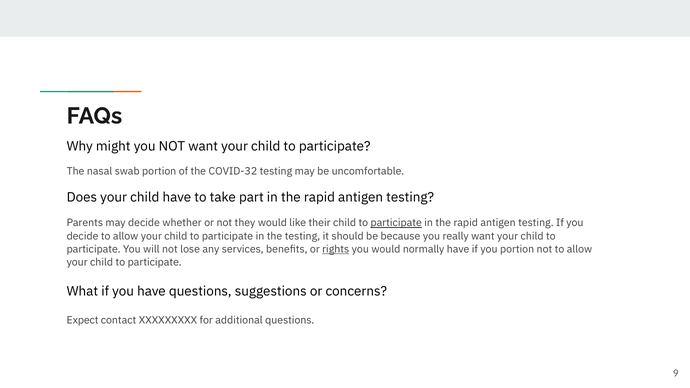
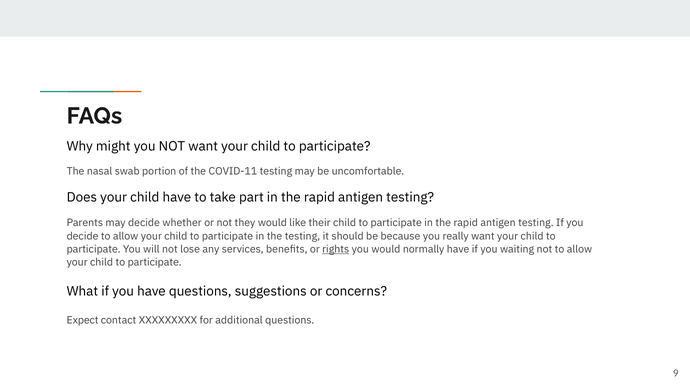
COVID-32: COVID-32 -> COVID-11
participate at (396, 223) underline: present -> none
you portion: portion -> waiting
